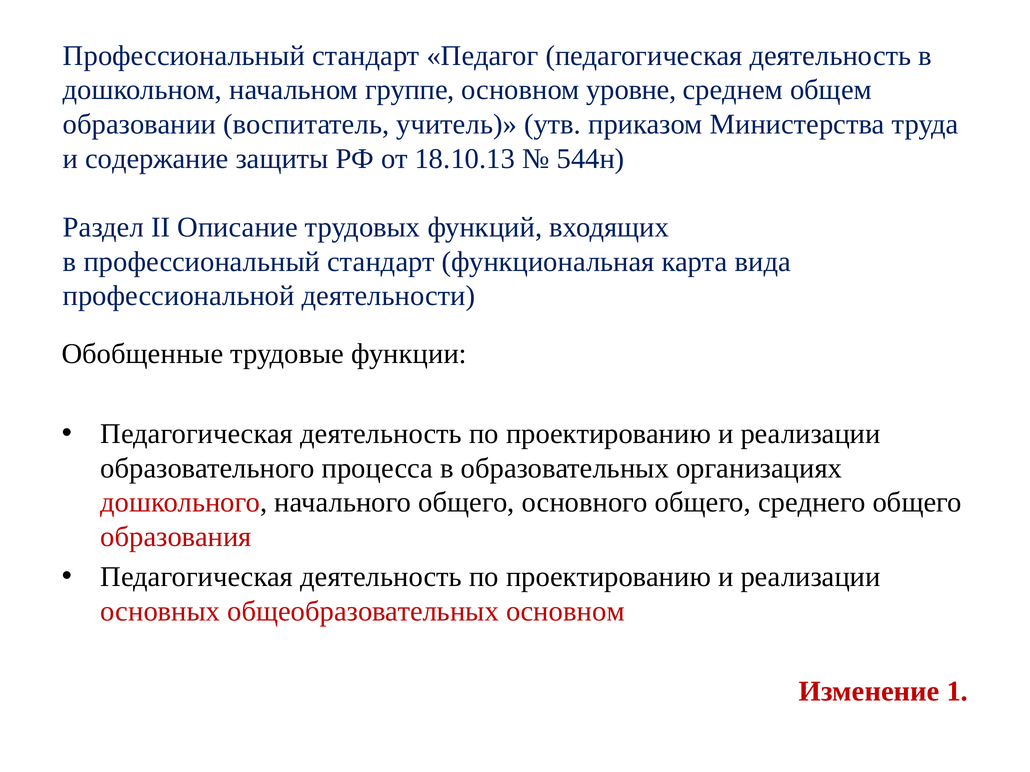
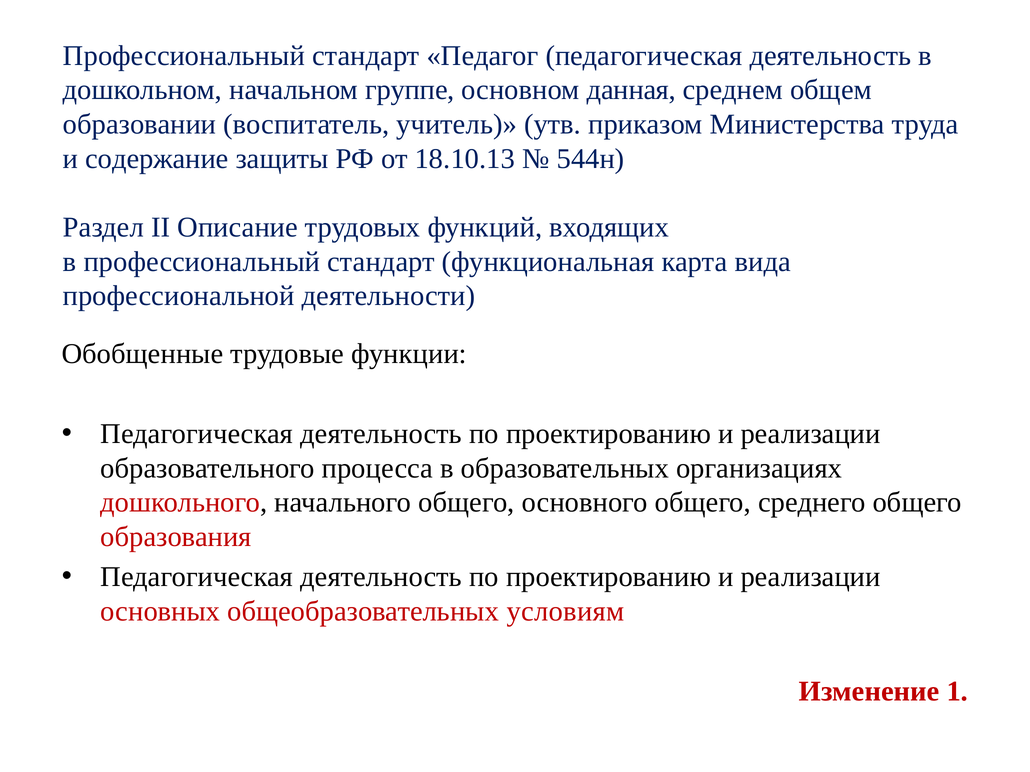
уровне: уровне -> данная
общеобразовательных основном: основном -> условиям
